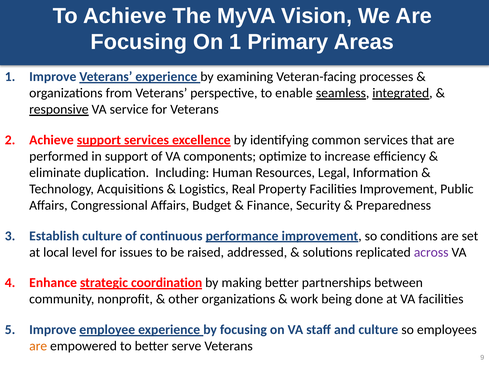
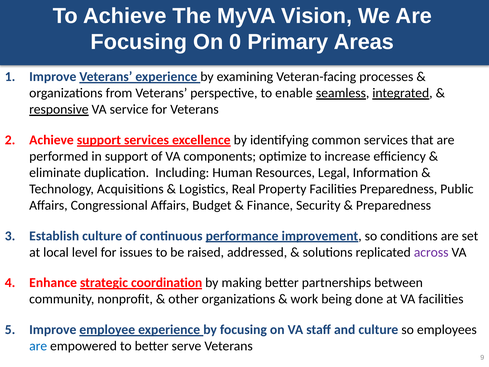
On 1: 1 -> 0
Facilities Improvement: Improvement -> Preparedness
are at (38, 346) colour: orange -> blue
